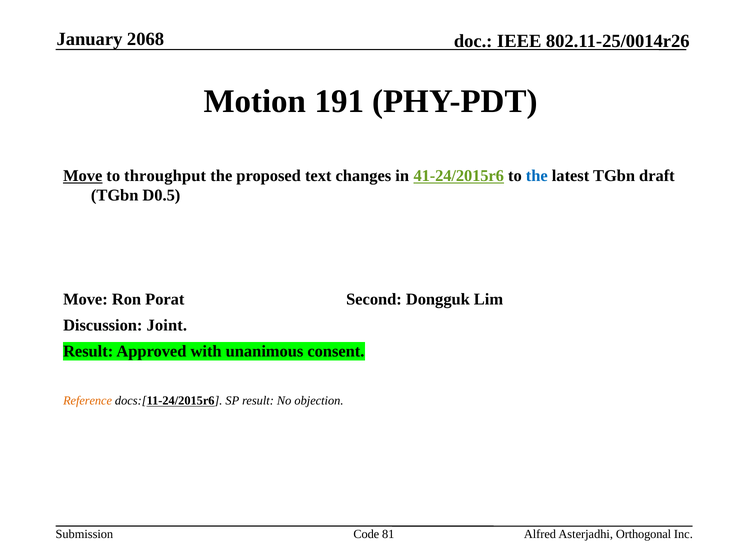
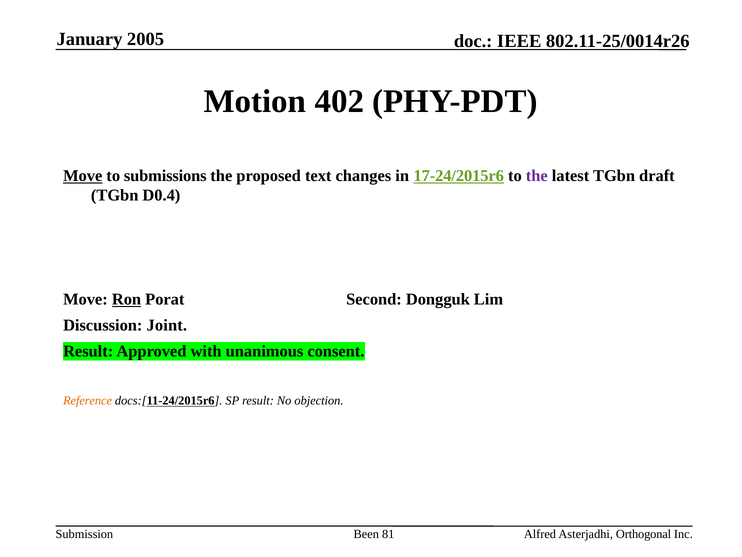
2068: 2068 -> 2005
191: 191 -> 402
throughput: throughput -> submissions
41-24/2015r6: 41-24/2015r6 -> 17-24/2015r6
the at (537, 176) colour: blue -> purple
D0.5: D0.5 -> D0.4
Ron underline: none -> present
Code: Code -> Been
